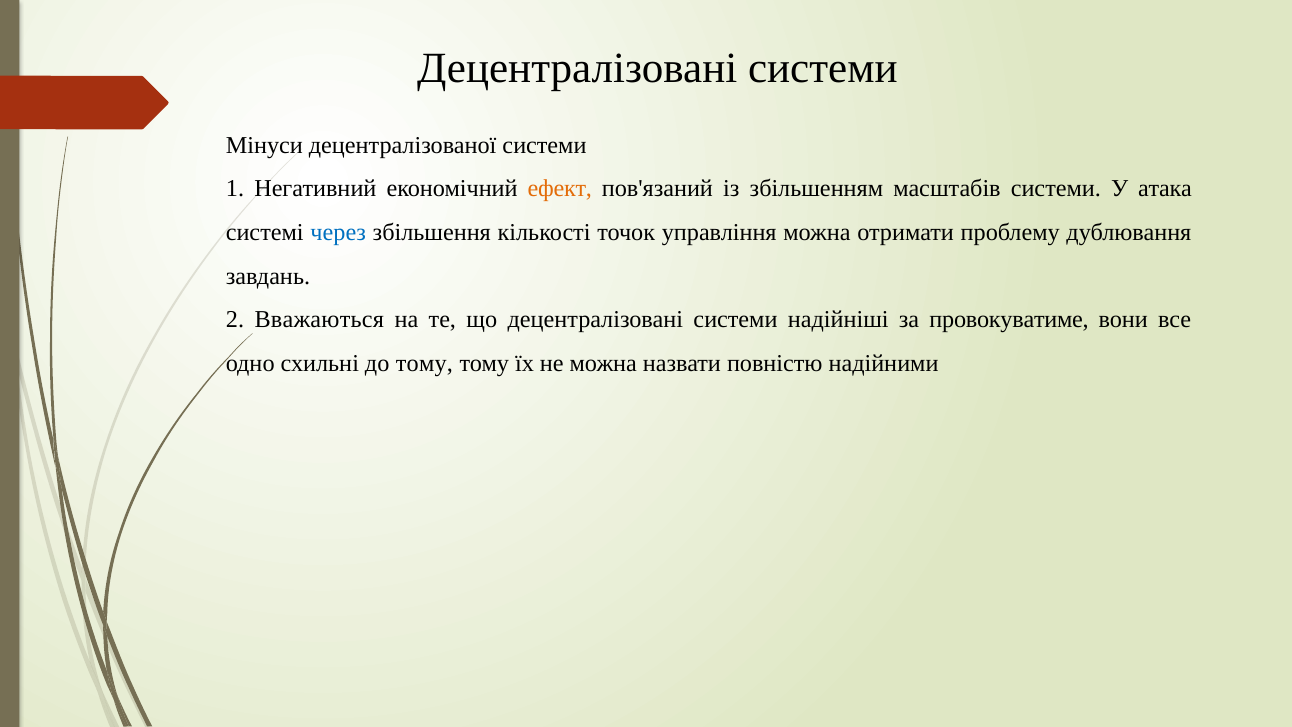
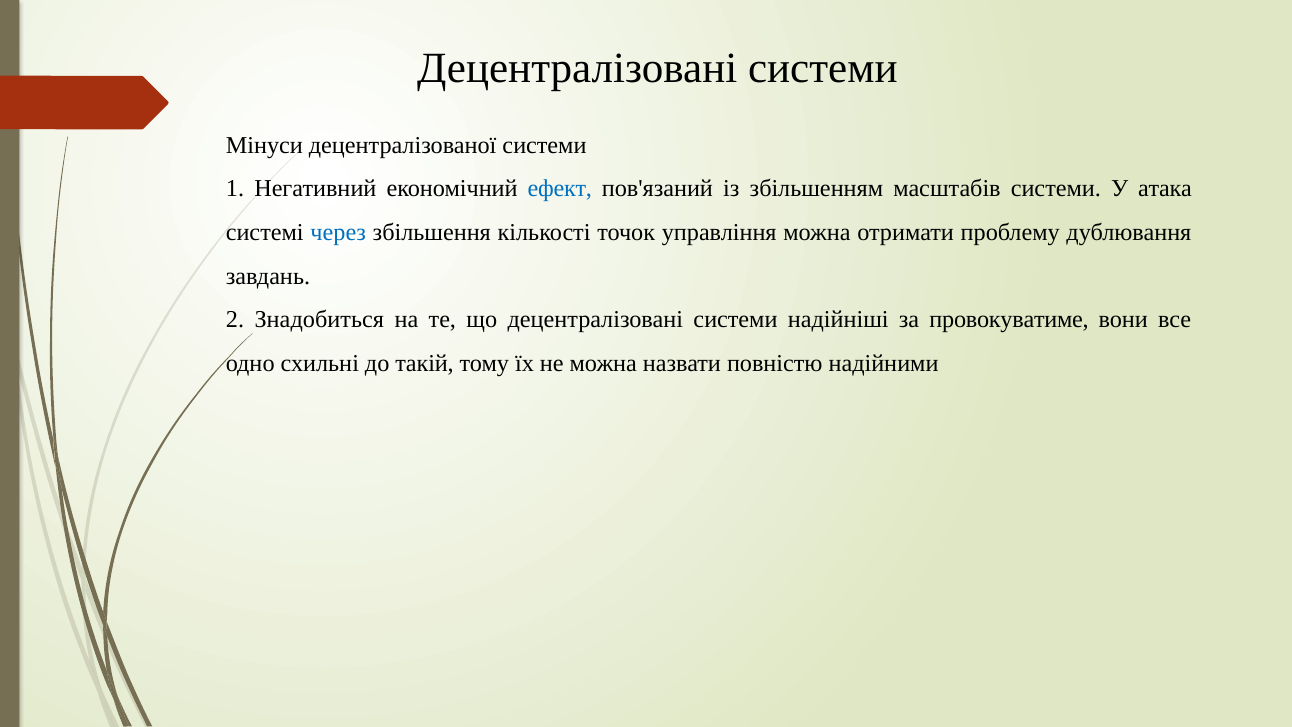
ефект colour: orange -> blue
Вважаються: Вважаються -> Знадобиться
до тому: тому -> такій
